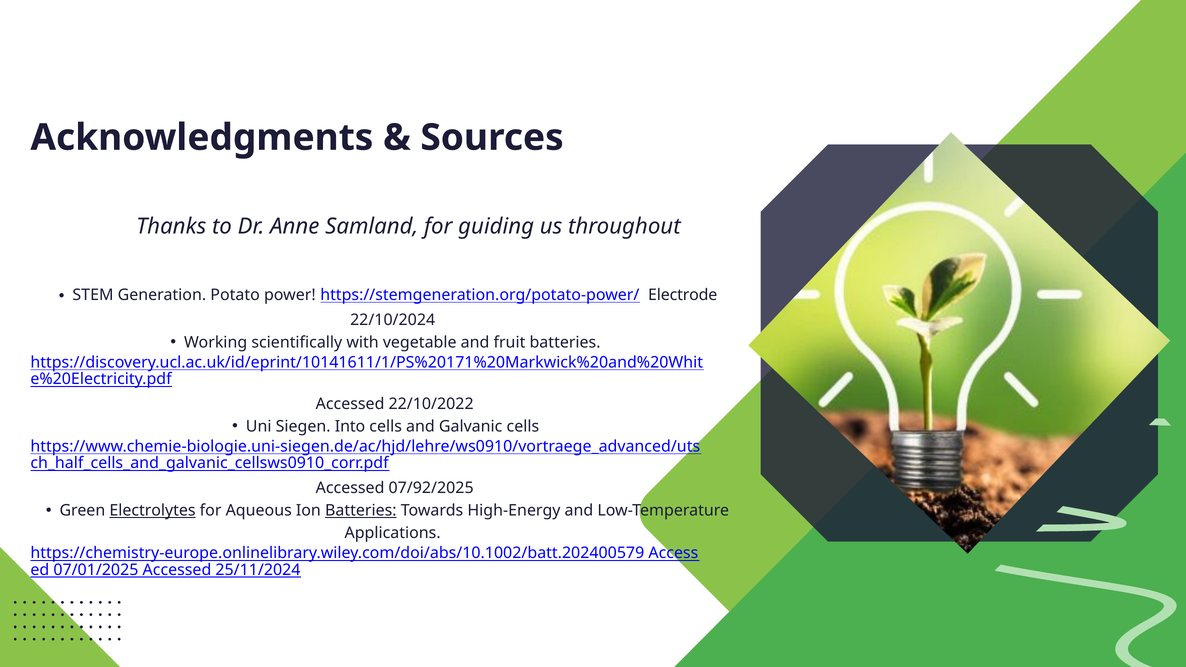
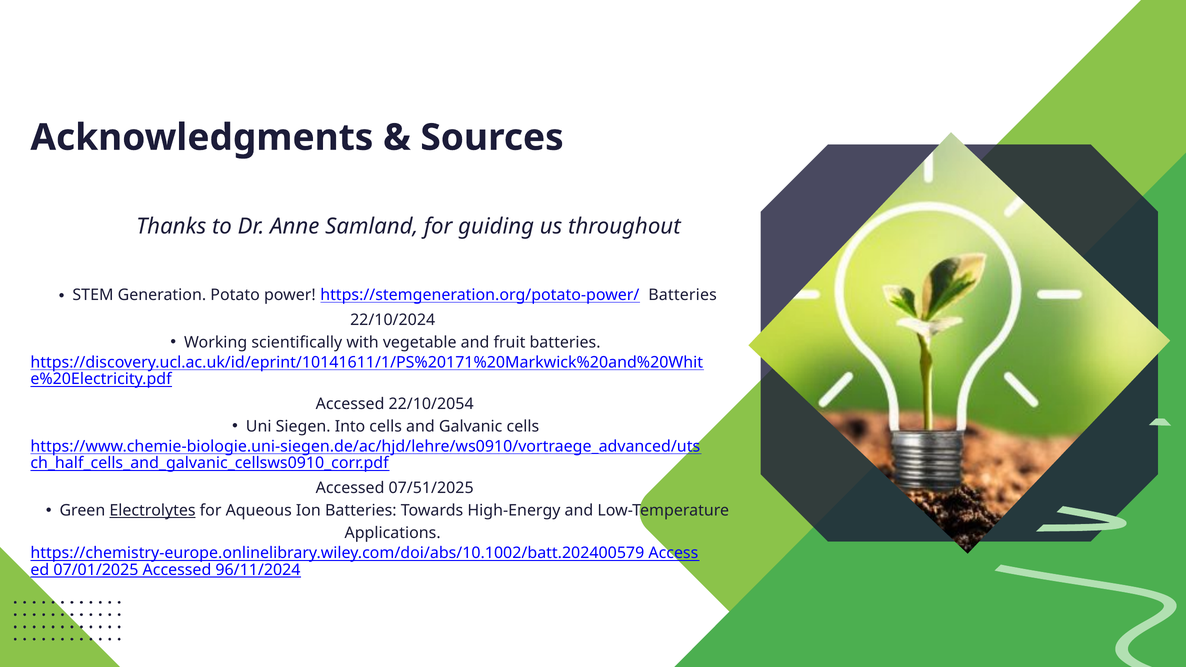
https://stemgeneration.org/potato-power/ Electrode: Electrode -> Batteries
22/10/2022: 22/10/2022 -> 22/10/2054
07/92/2025: 07/92/2025 -> 07/51/2025
Batteries at (361, 511) underline: present -> none
25/11/2024: 25/11/2024 -> 96/11/2024
